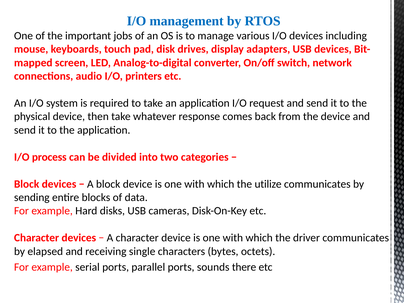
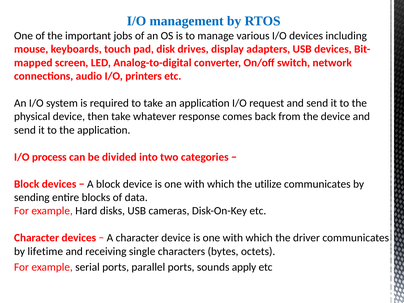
elapsed: elapsed -> lifetime
there: there -> apply
